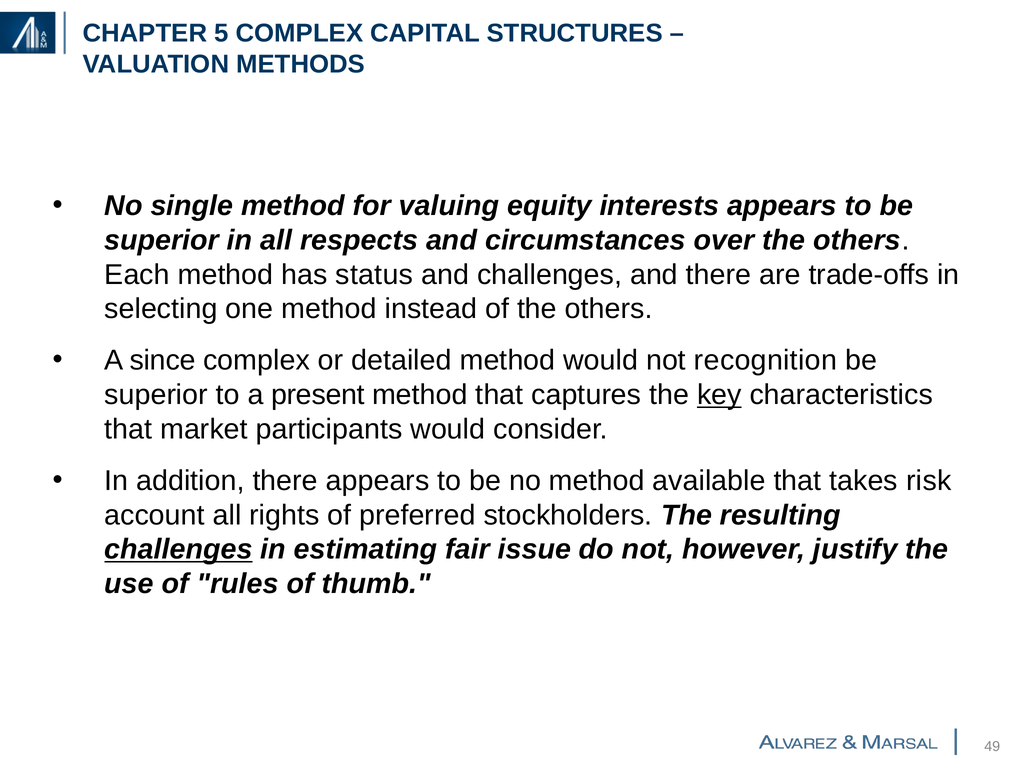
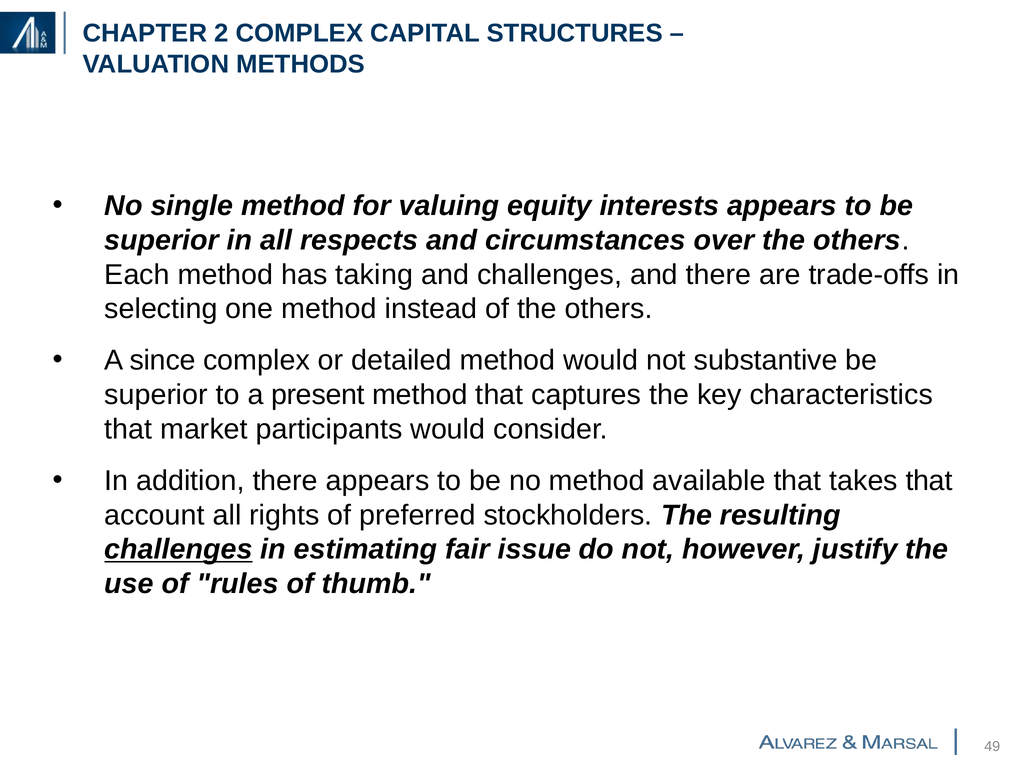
5: 5 -> 2
status: status -> taking
recognition: recognition -> substantive
key underline: present -> none
takes risk: risk -> that
